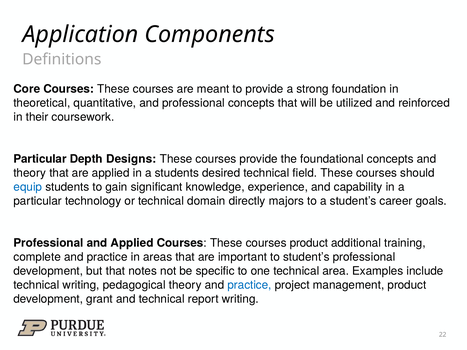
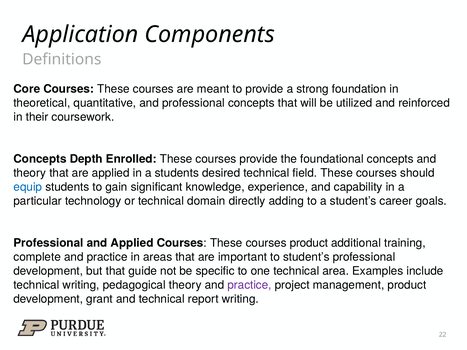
Particular at (40, 159): Particular -> Concepts
Designs: Designs -> Enrolled
majors: majors -> adding
notes: notes -> guide
practice at (250, 285) colour: blue -> purple
